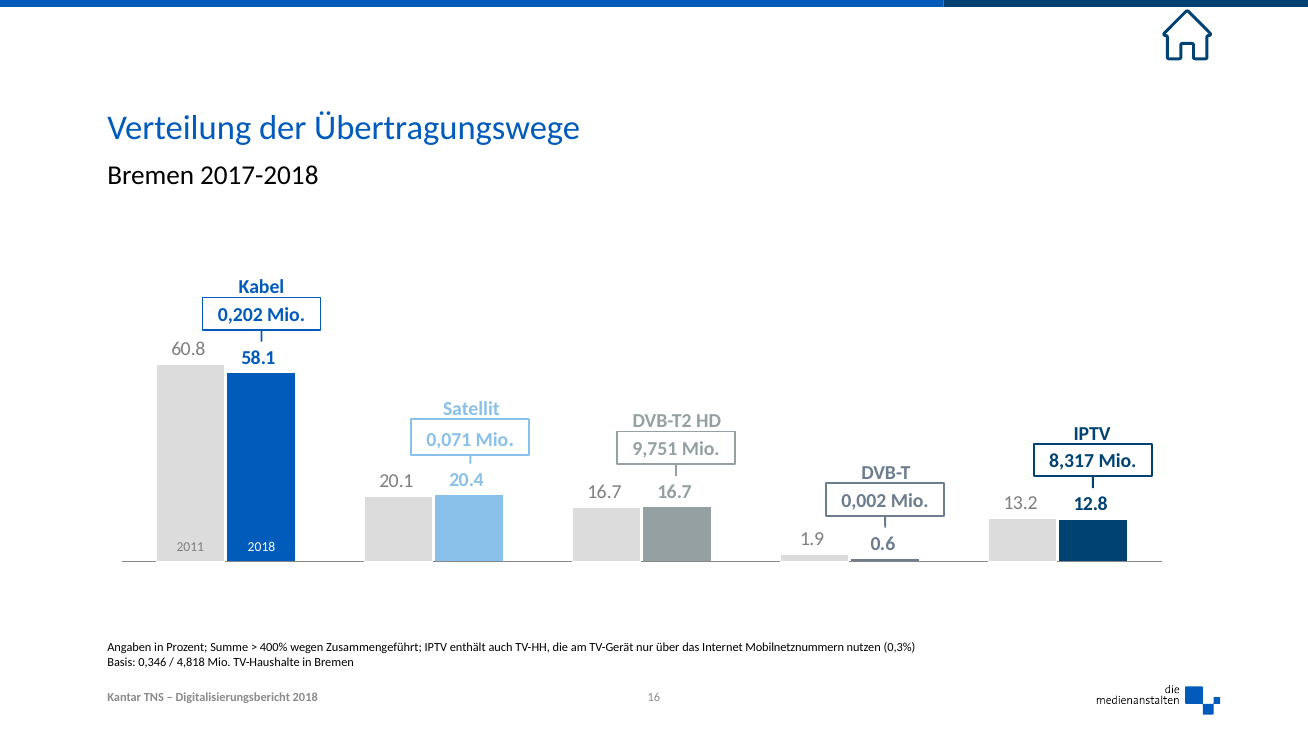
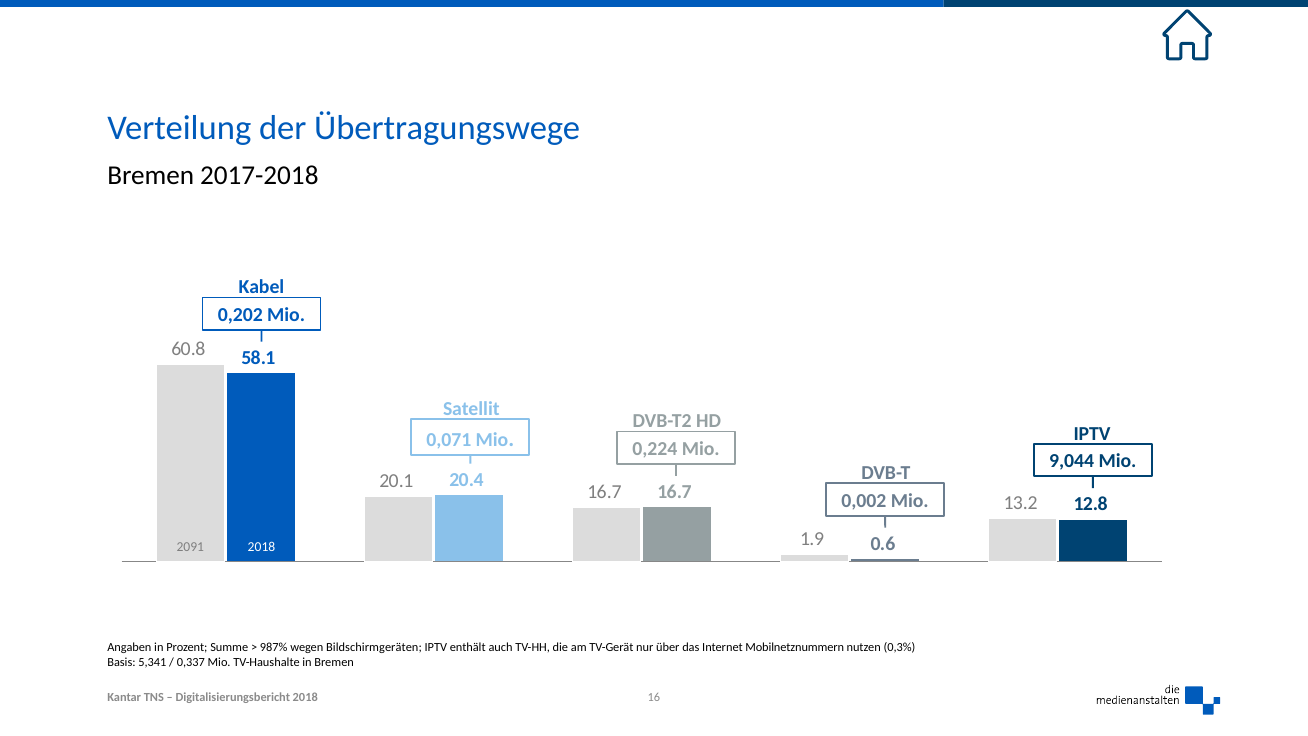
9,751: 9,751 -> 0,224
8,317: 8,317 -> 9,044
2011: 2011 -> 2091
400%: 400% -> 987%
Zusammengeführt: Zusammengeführt -> Bildschirmgeräten
0,346: 0,346 -> 5,341
4,818: 4,818 -> 0,337
